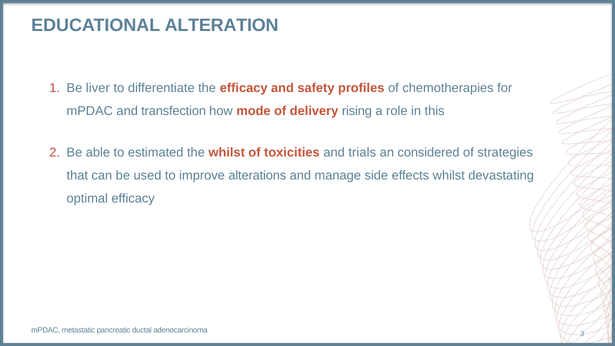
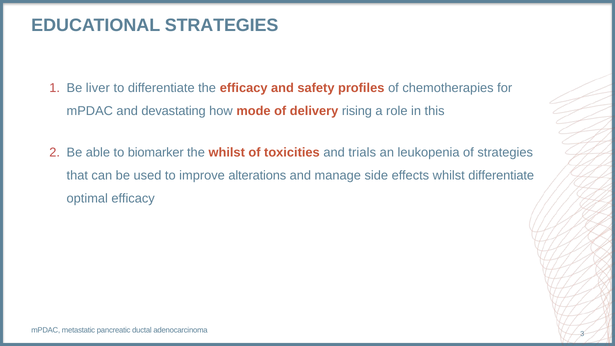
EDUCATIONAL ALTERATION: ALTERATION -> STRATEGIES
transfection: transfection -> devastating
estimated: estimated -> biomarker
considered: considered -> leukopenia
whilst devastating: devastating -> differentiate
